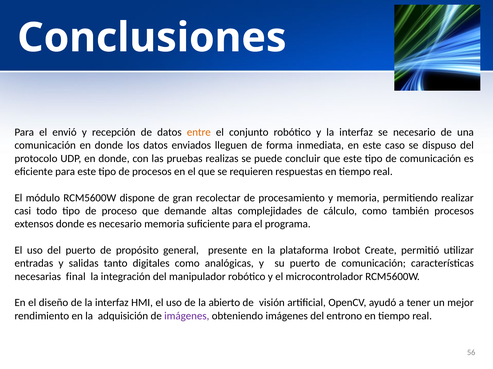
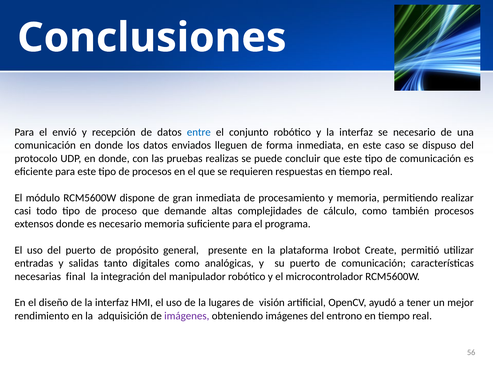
entre colour: orange -> blue
gran recolectar: recolectar -> inmediata
abierto: abierto -> lugares
